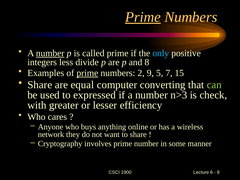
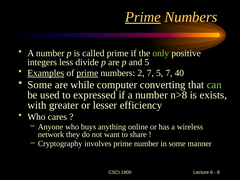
number at (50, 53) underline: present -> none
only colour: light blue -> light green
and 8: 8 -> 5
Examples underline: none -> present
2 9: 9 -> 7
15: 15 -> 40
Share at (40, 85): Share -> Some
equal: equal -> while
n>3: n>3 -> n>8
check: check -> exists
